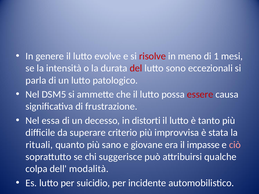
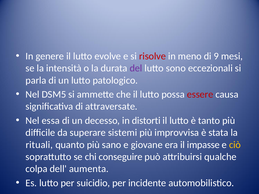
1: 1 -> 9
del colour: red -> purple
frustrazione: frustrazione -> attraversate
criterio: criterio -> sistemi
ciò colour: pink -> yellow
suggerisce: suggerisce -> conseguire
modalità: modalità -> aumenta
